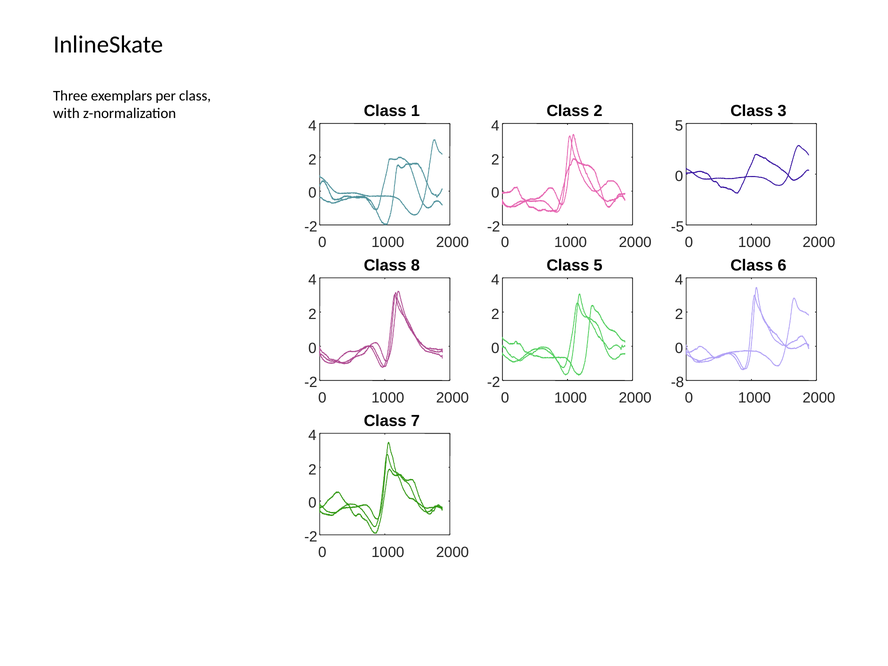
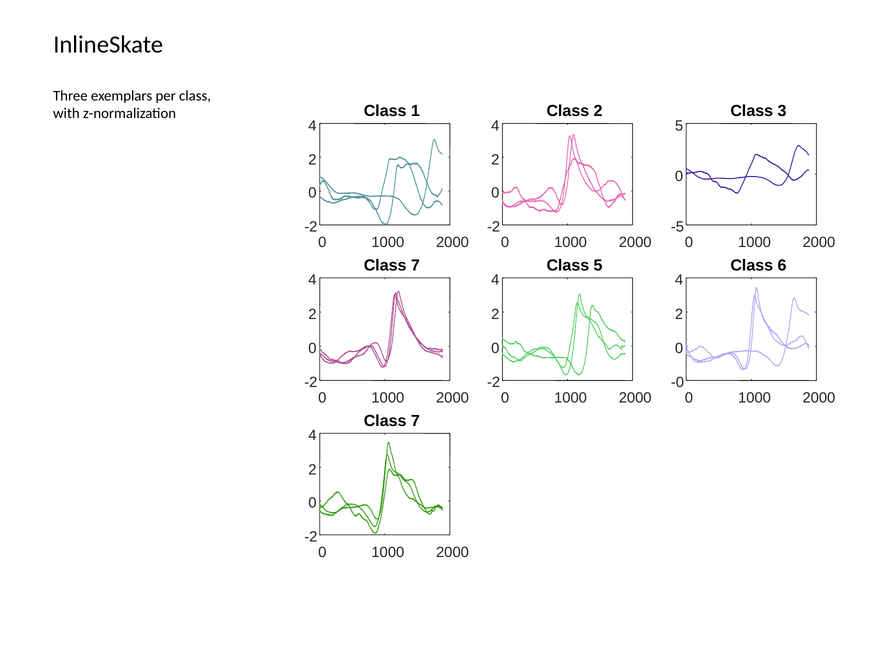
8 at (415, 265): 8 -> 7
-8: -8 -> -0
